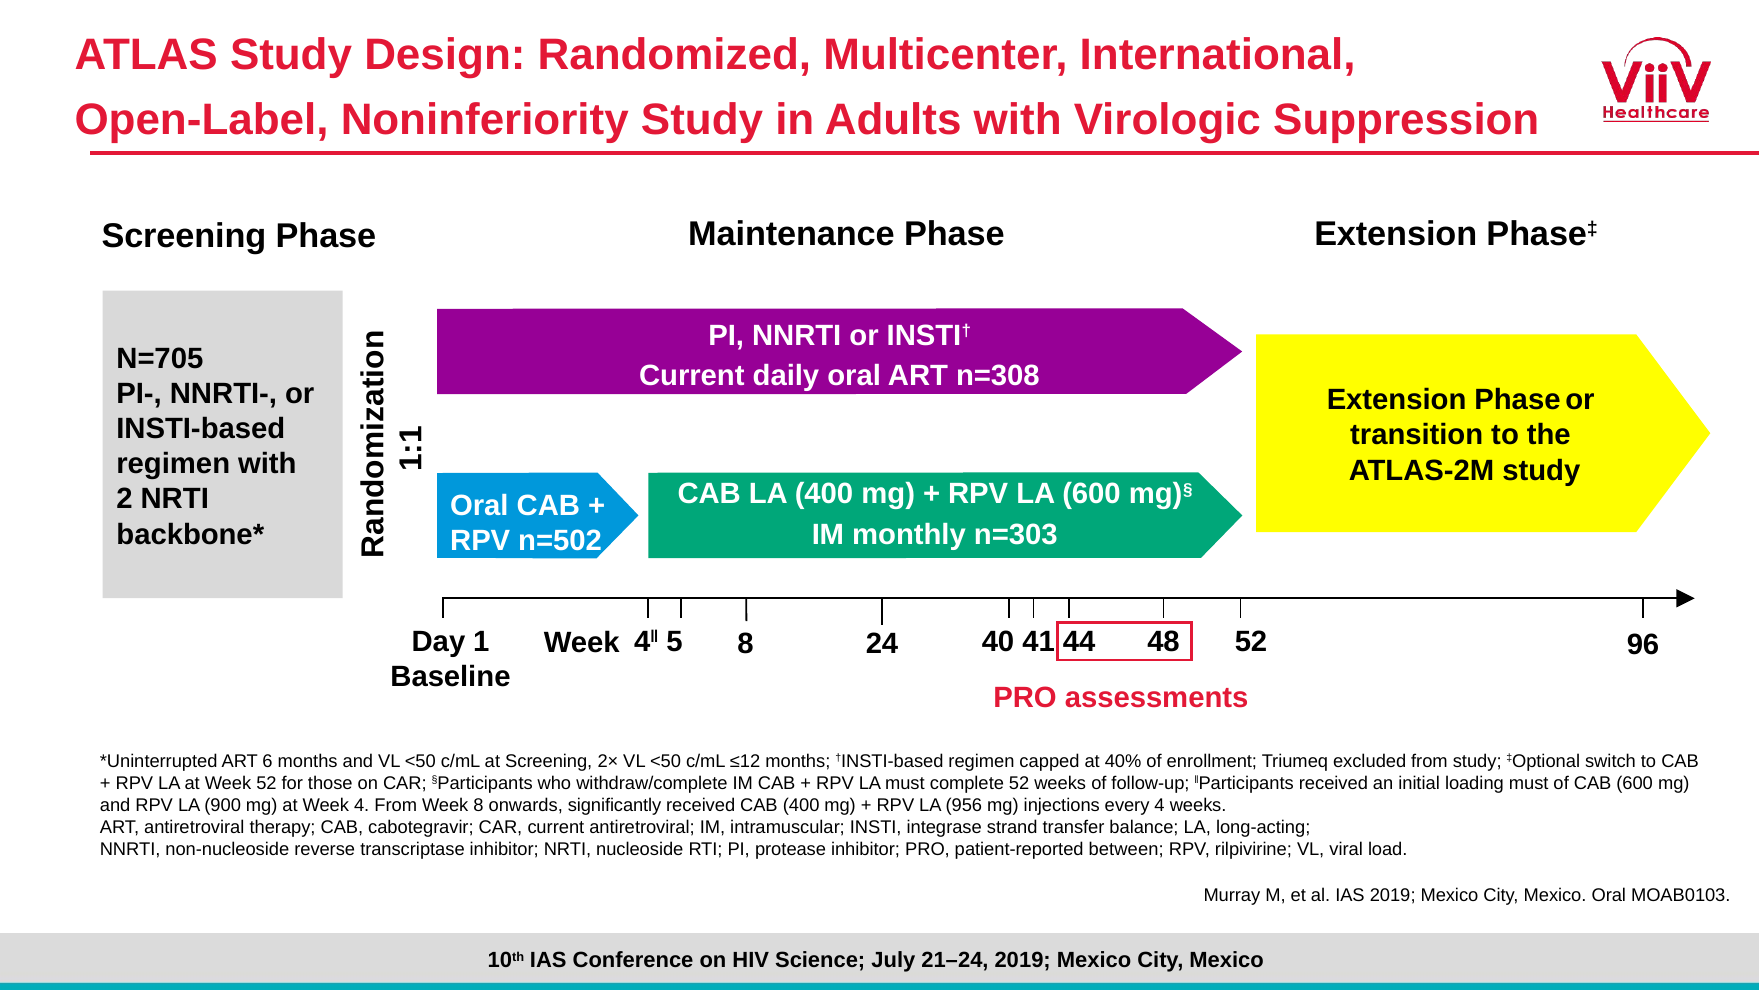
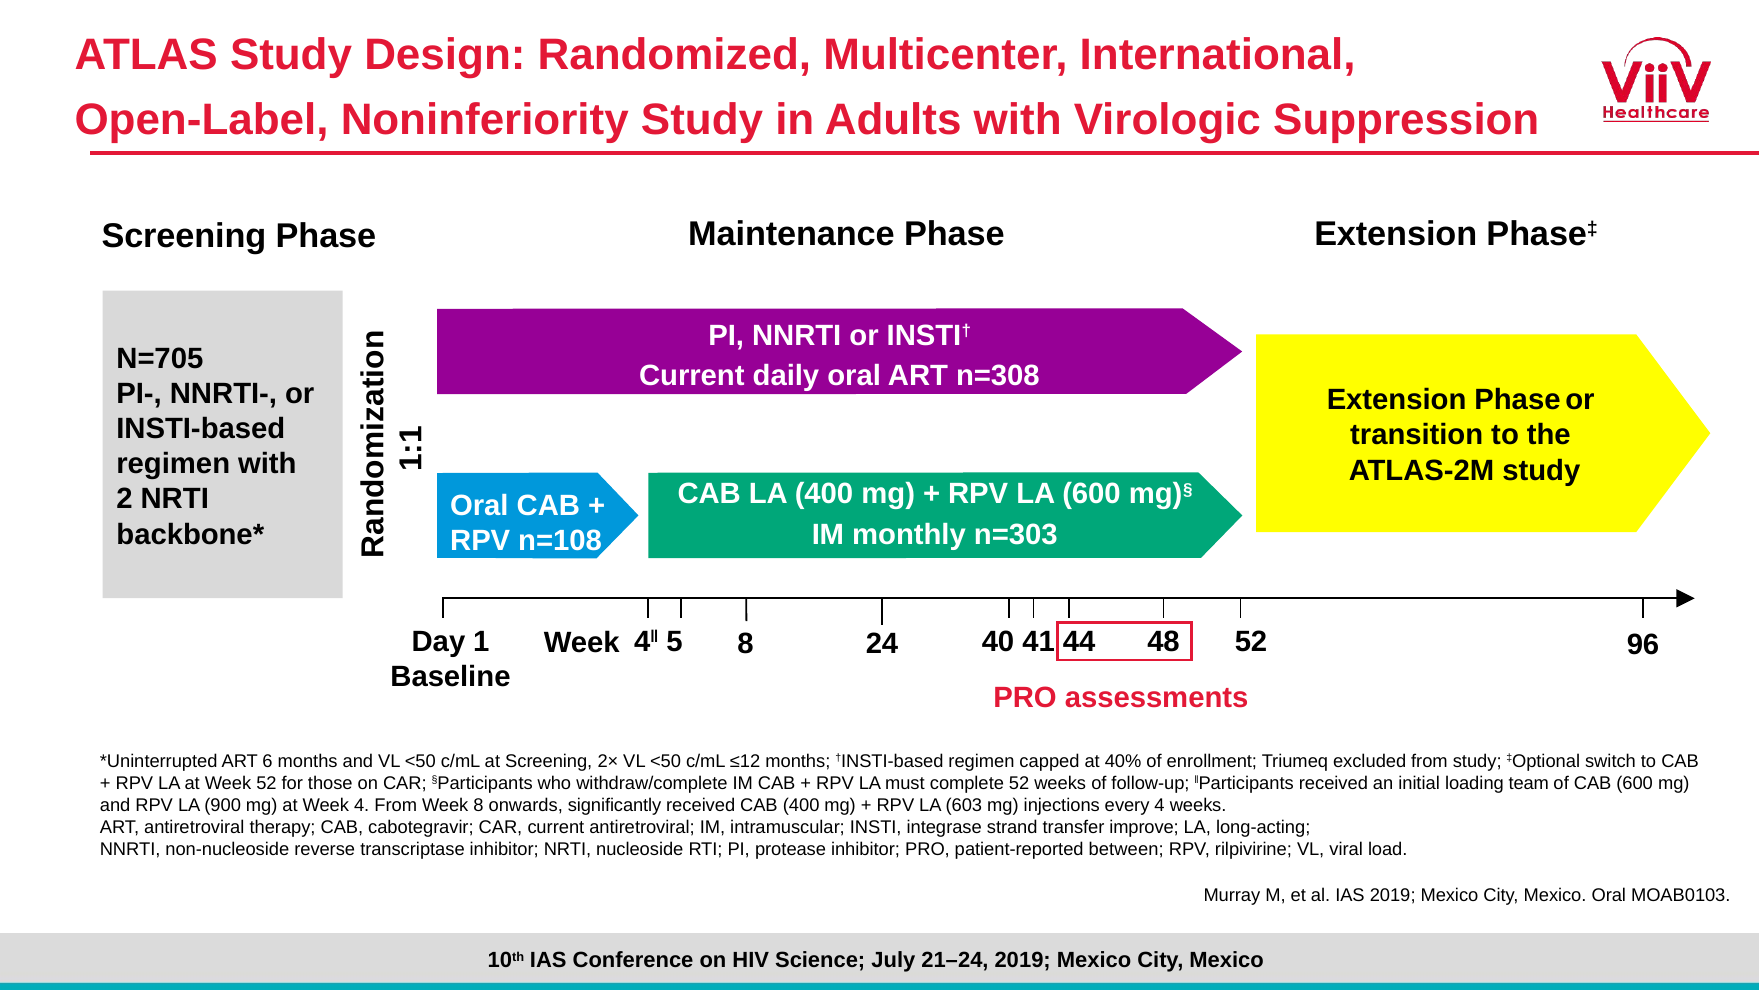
n=502: n=502 -> n=108
loading must: must -> team
956: 956 -> 603
balance: balance -> improve
